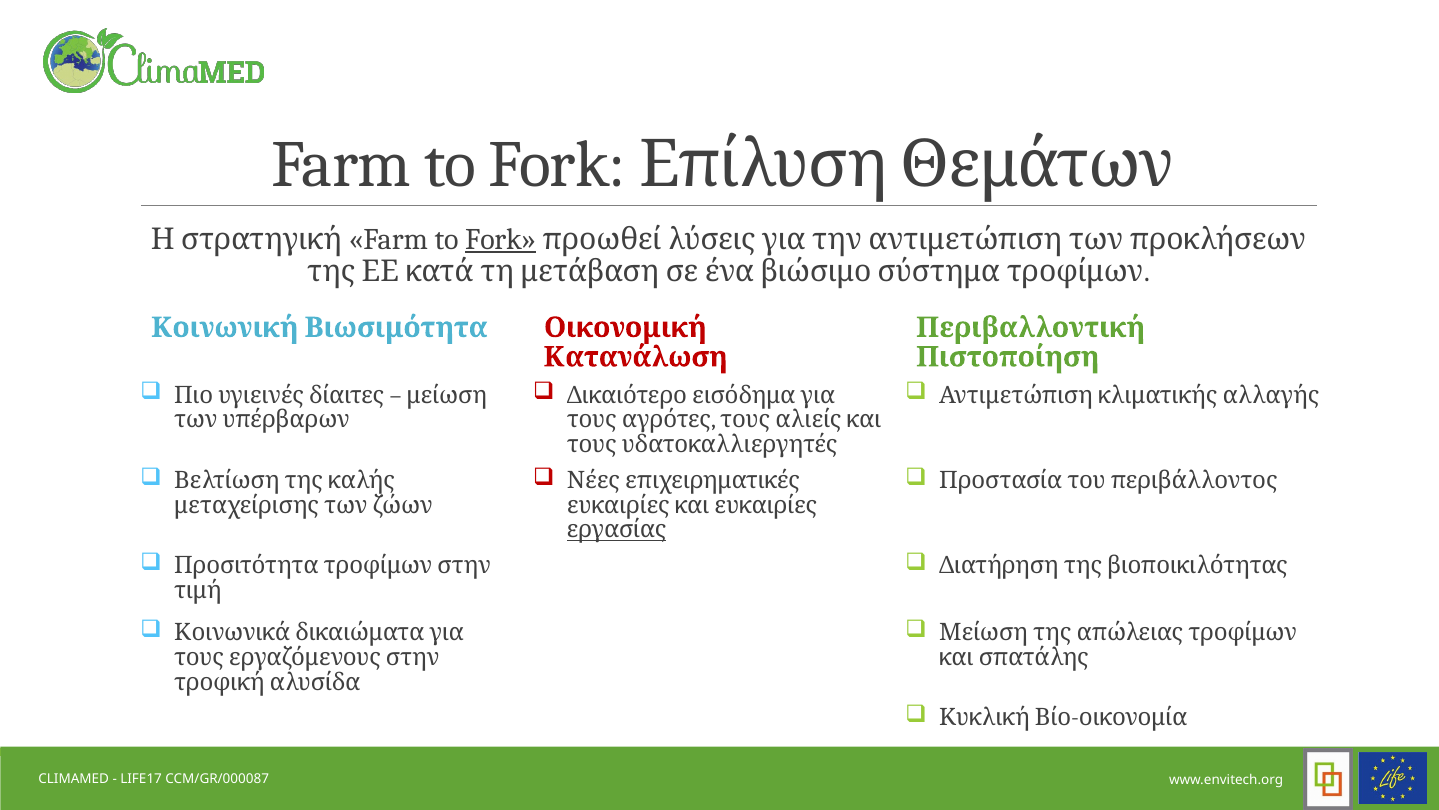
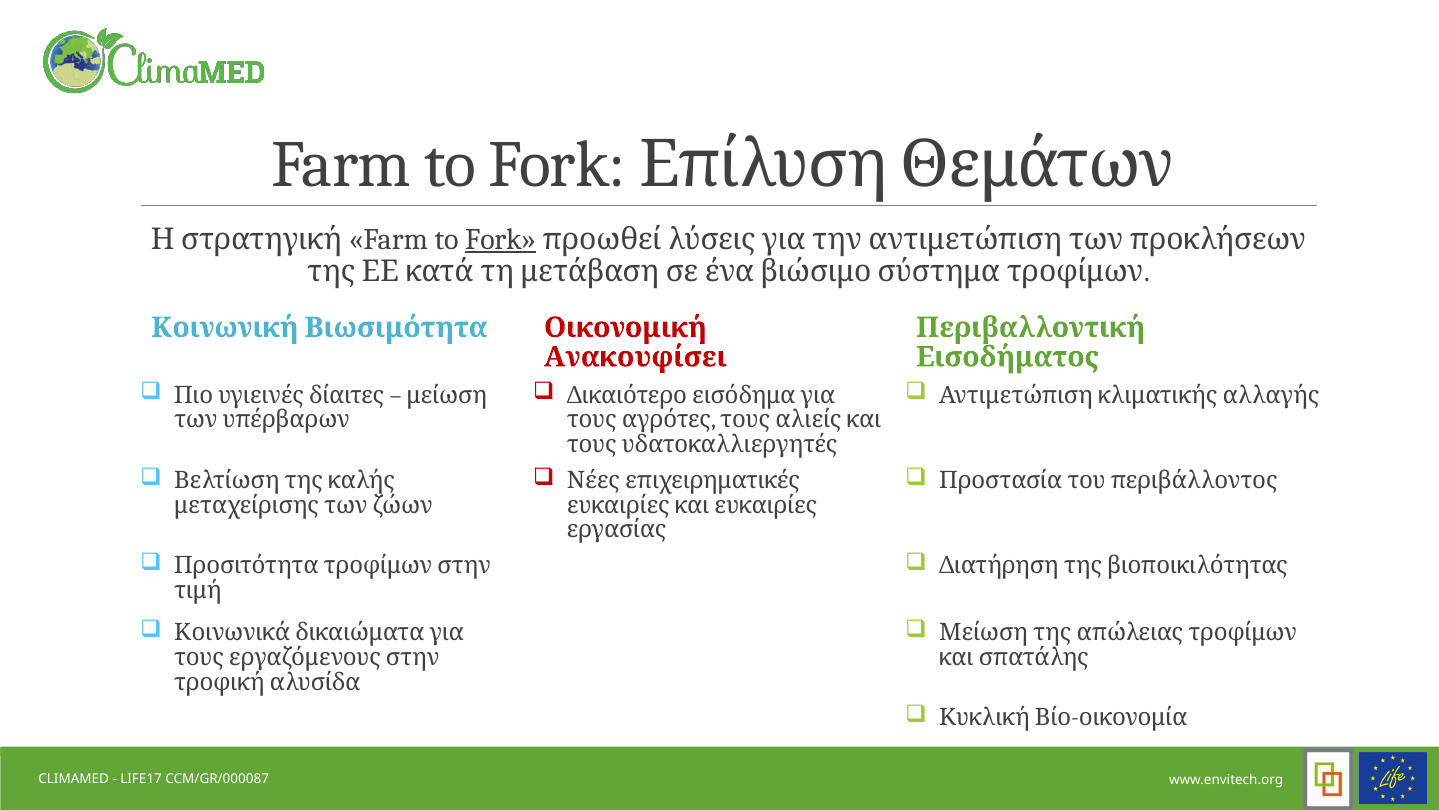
Κατανάλωση: Κατανάλωση -> Ανακουφίσει
Πιστοποίηση: Πιστοποίηση -> Εισοδήματος
εργασίας underline: present -> none
